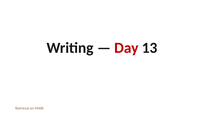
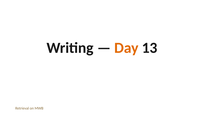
Day colour: red -> orange
